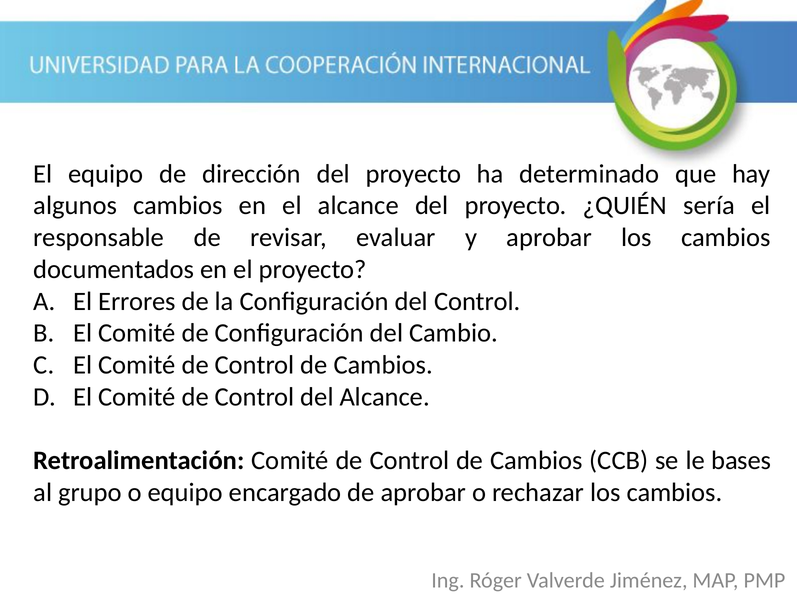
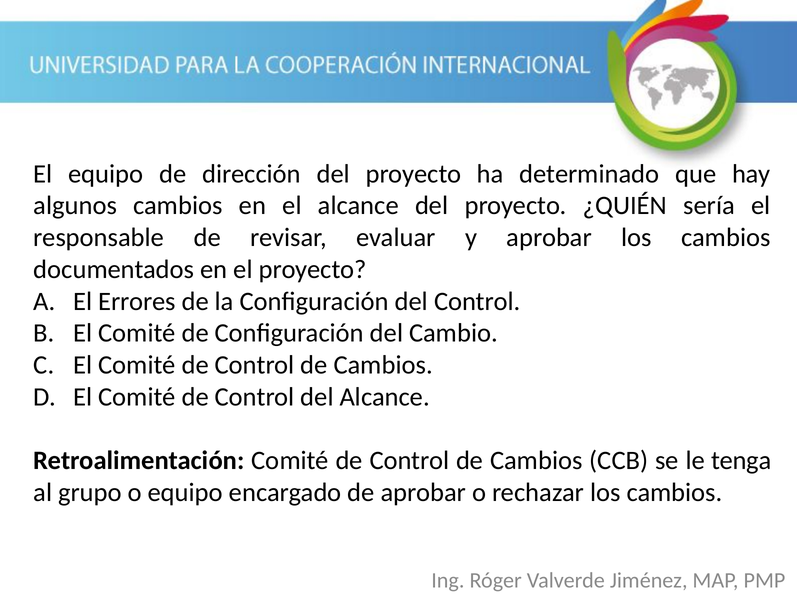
bases: bases -> tenga
